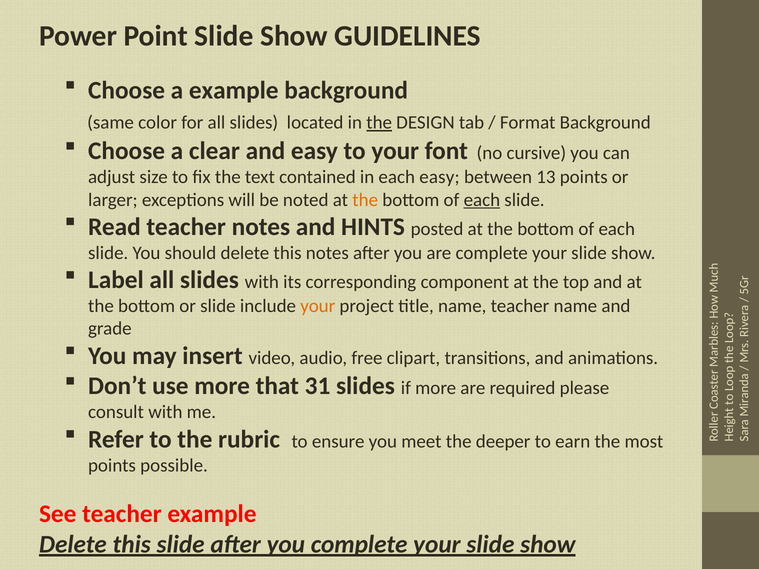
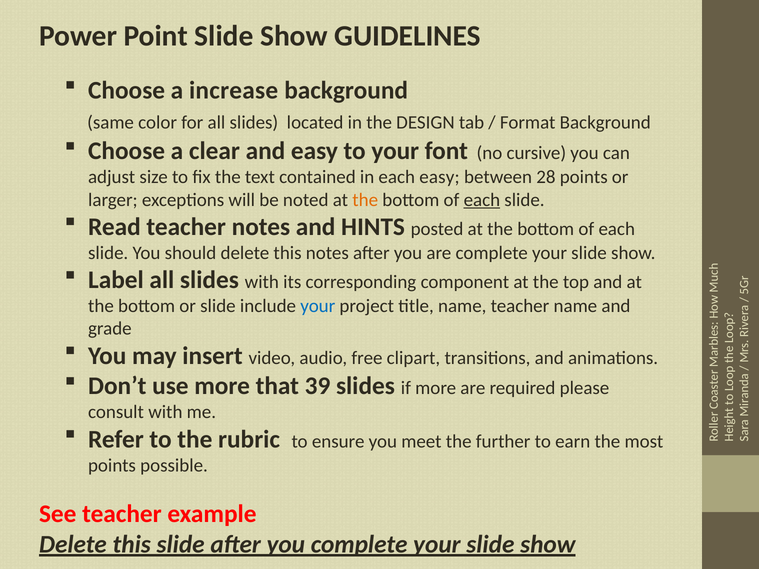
a example: example -> increase
the at (379, 123) underline: present -> none
13: 13 -> 28
your at (318, 306) colour: orange -> blue
31: 31 -> 39
deeper: deeper -> further
